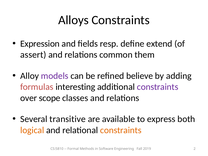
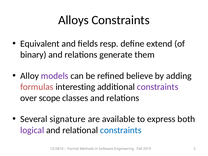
Expression: Expression -> Equivalent
assert: assert -> binary
common: common -> generate
transitive: transitive -> signature
logical colour: orange -> purple
constraints at (121, 130) colour: orange -> blue
